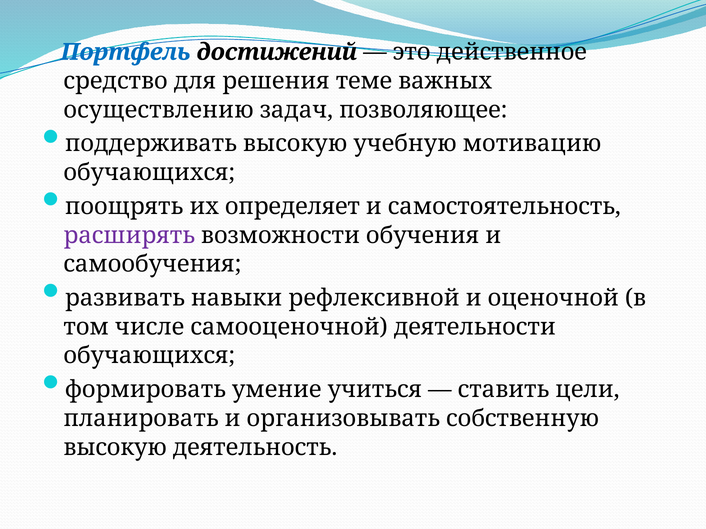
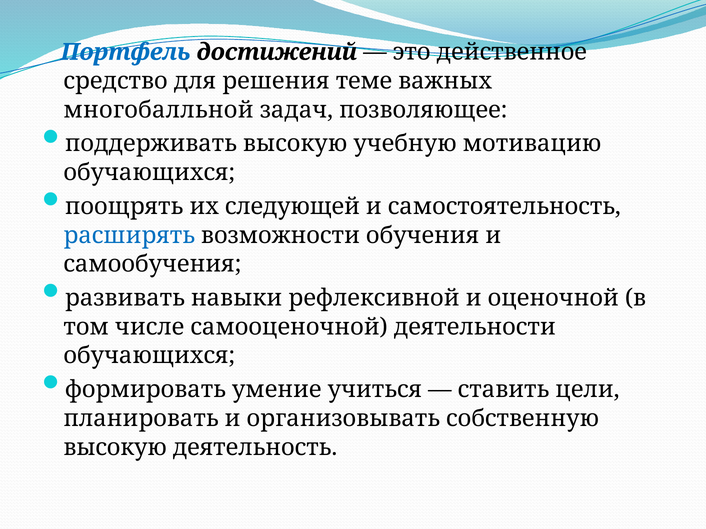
осуществлению: осуществлению -> многобалльной
определяет: определяет -> следующей
расширять colour: purple -> blue
